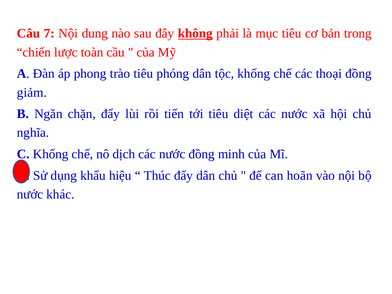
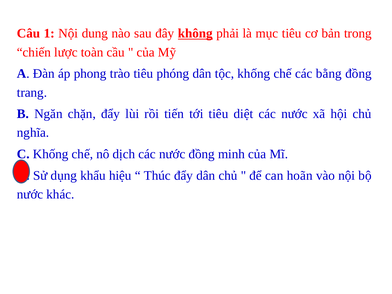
7: 7 -> 1
thoại: thoại -> bằng
giảm: giảm -> trang
